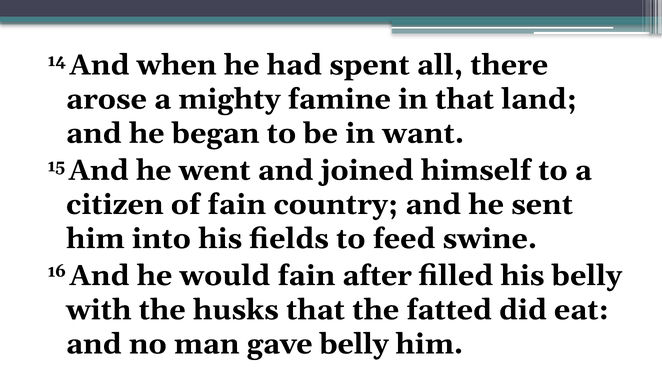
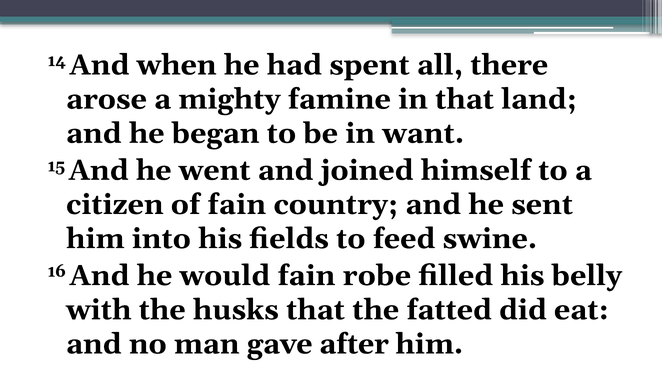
after: after -> robe
gave belly: belly -> after
